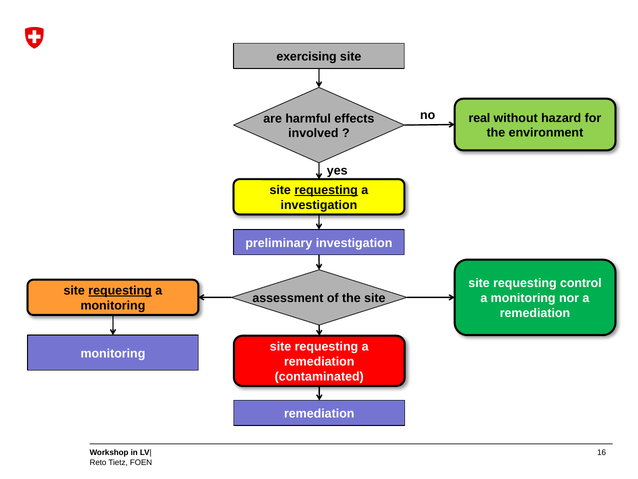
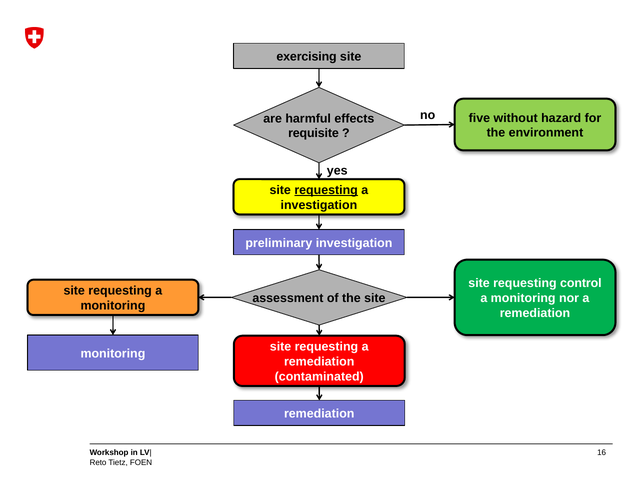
real: real -> five
involved: involved -> requisite
requesting at (120, 290) underline: present -> none
